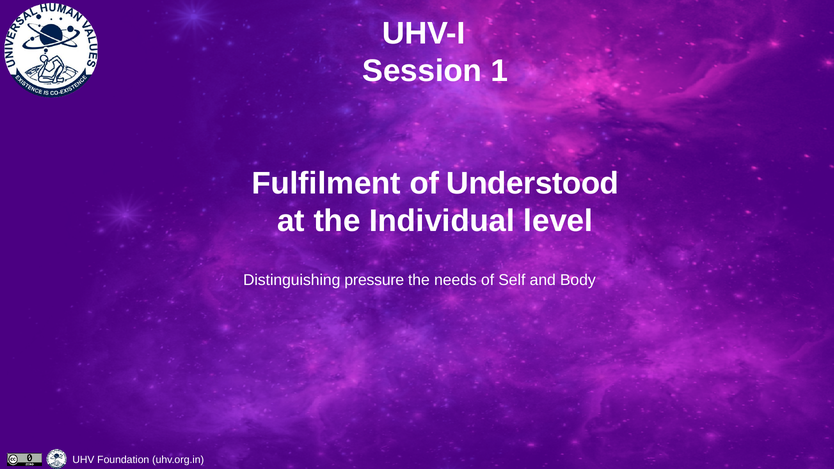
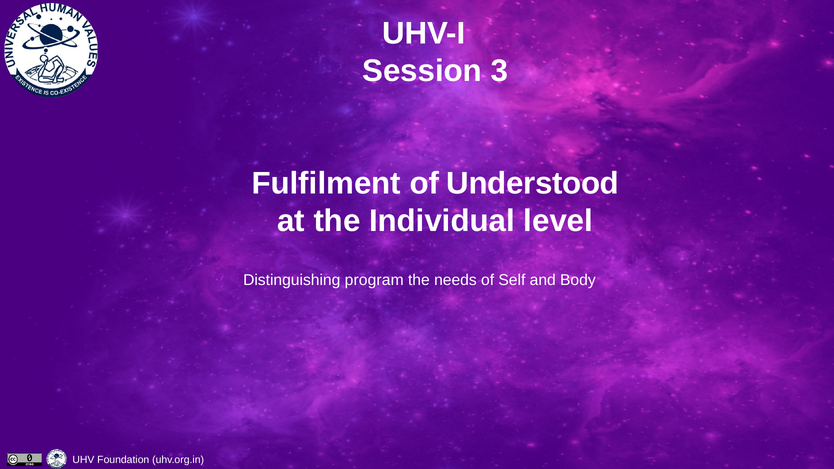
1: 1 -> 3
pressure: pressure -> program
